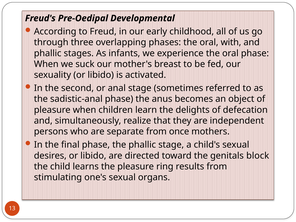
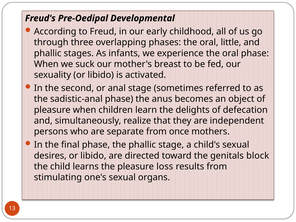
with: with -> little
ring: ring -> loss
